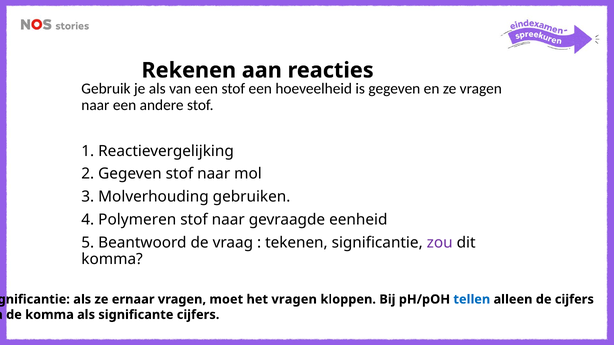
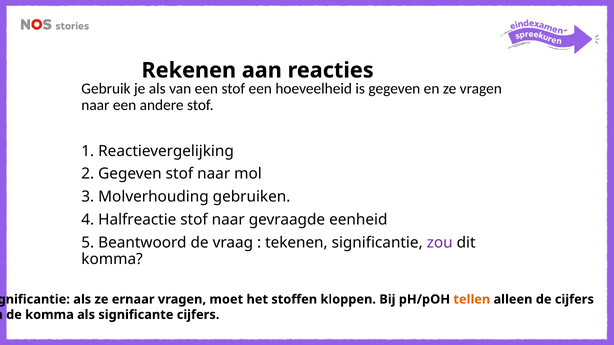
Polymeren: Polymeren -> Halfreactie
het vragen: vragen -> stoffen
tellen colour: blue -> orange
